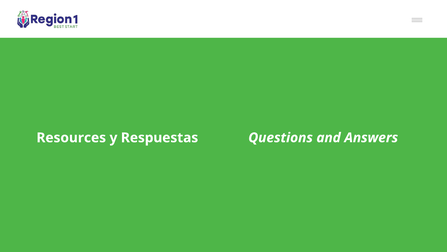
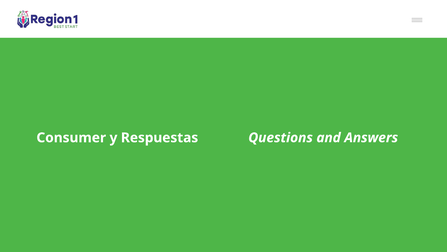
Resources: Resources -> Consumer
